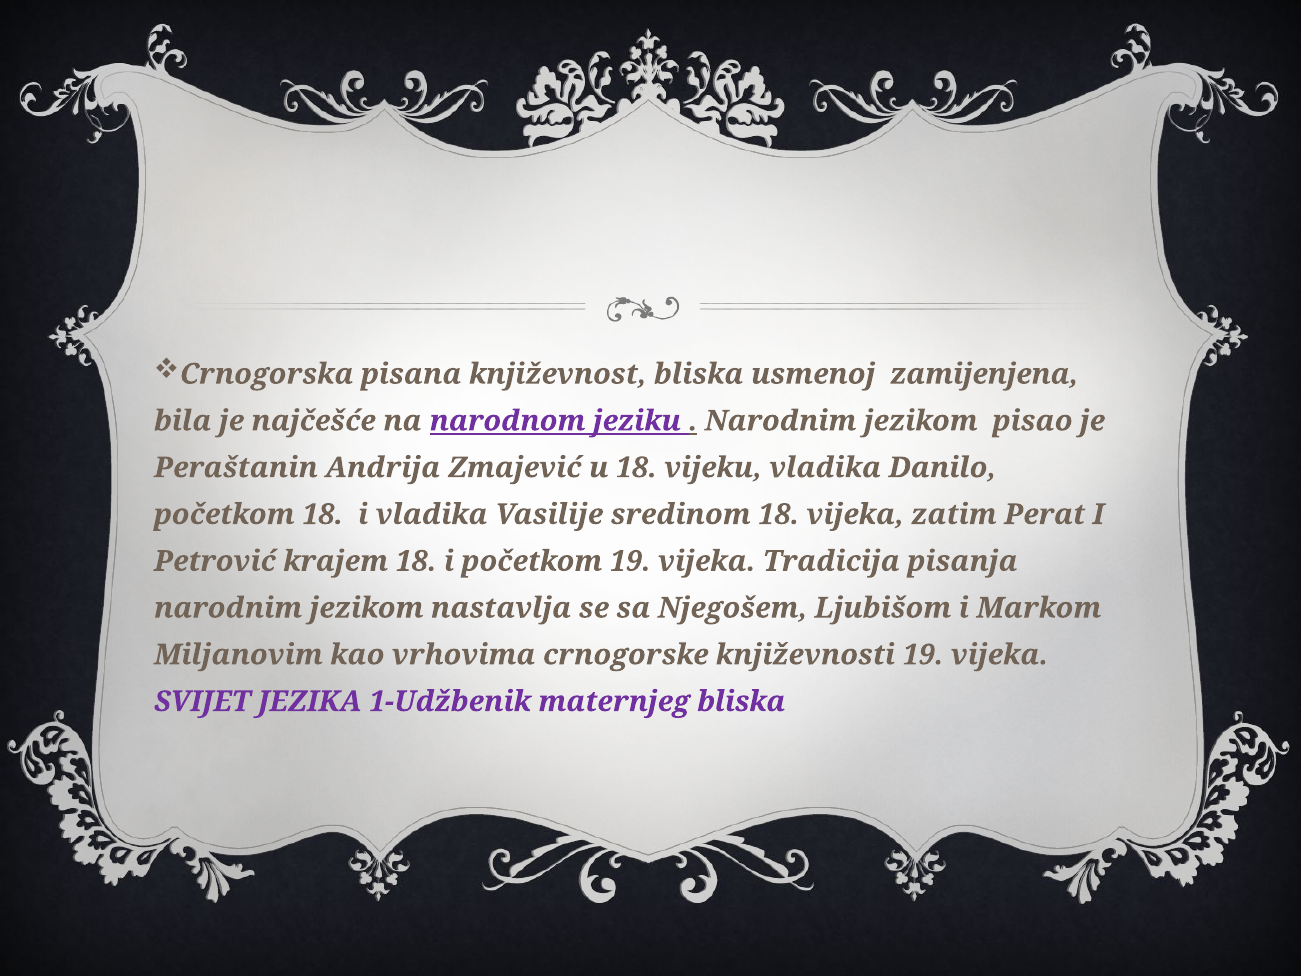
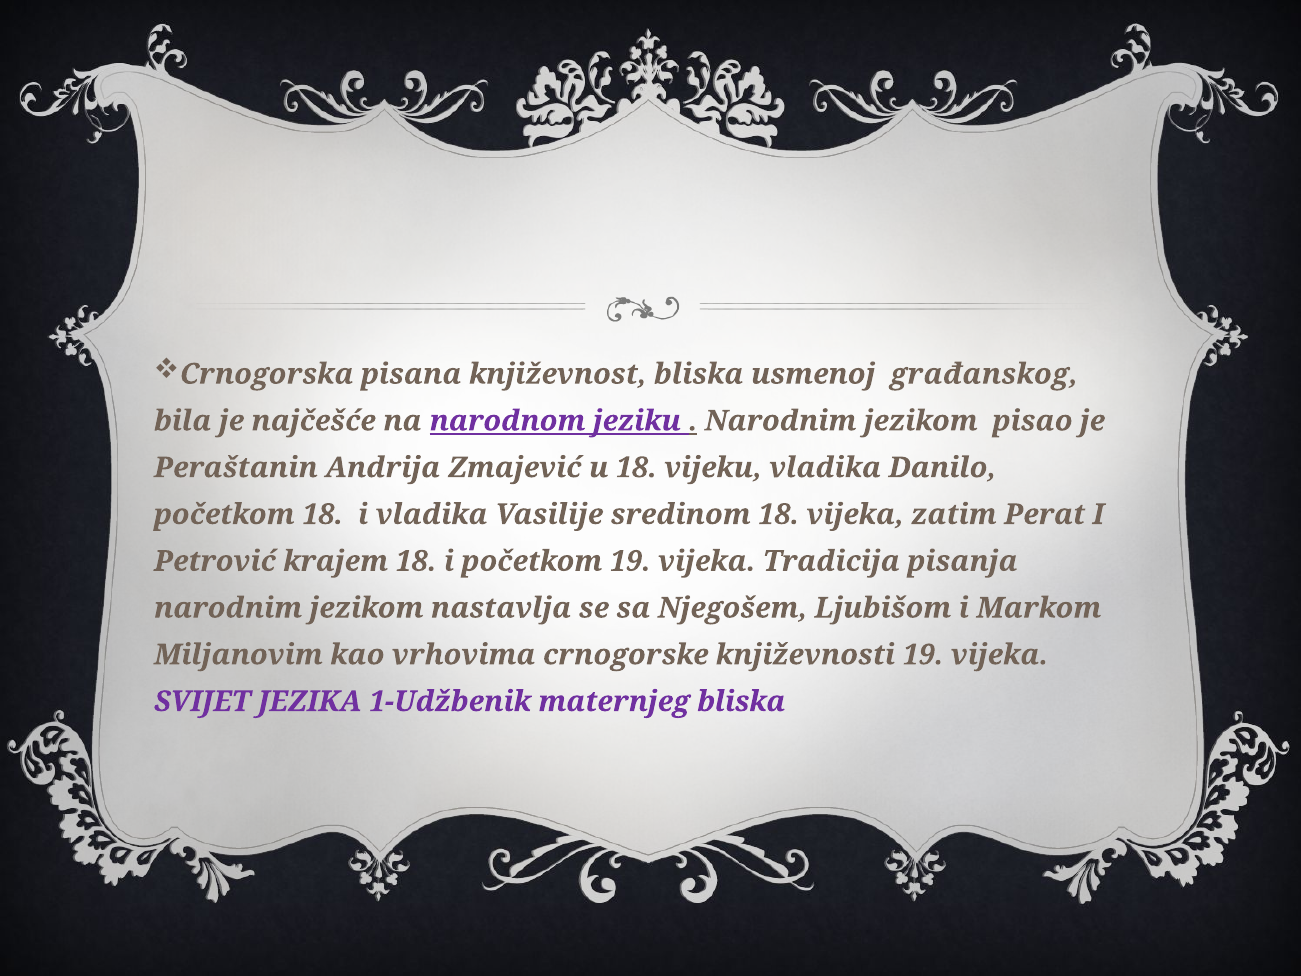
zamijenjena: zamijenjena -> građanskog
